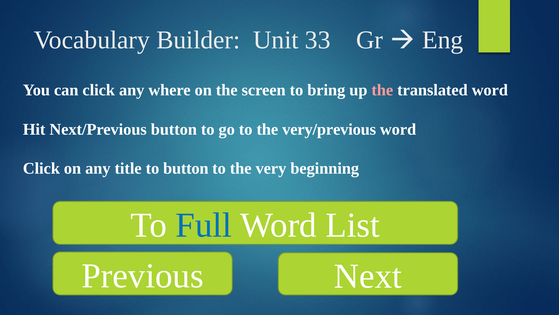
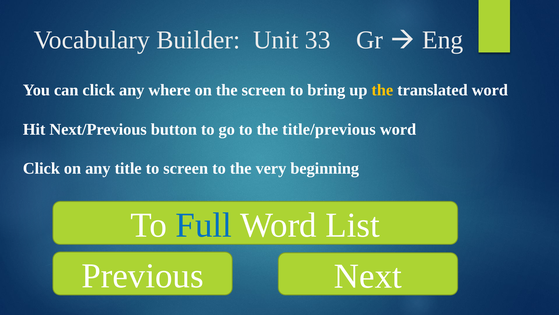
the at (382, 90) colour: pink -> yellow
very/previous: very/previous -> title/previous
to button: button -> screen
